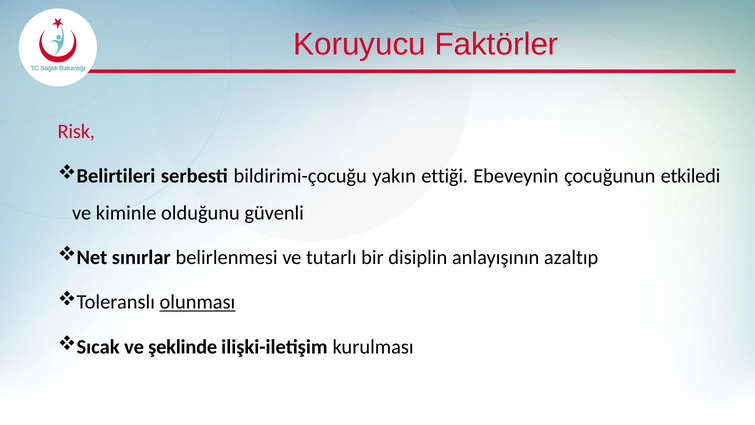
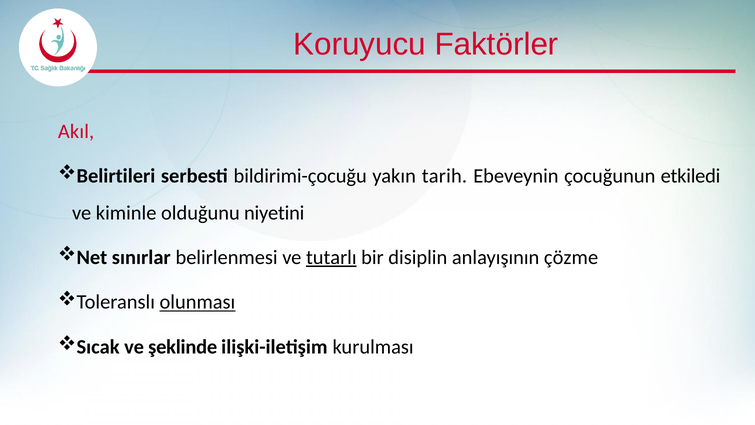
Risk: Risk -> Akıl
ettiği: ettiği -> tarih
güvenli: güvenli -> niyetini
tutarlı underline: none -> present
azaltıp: azaltıp -> çözme
